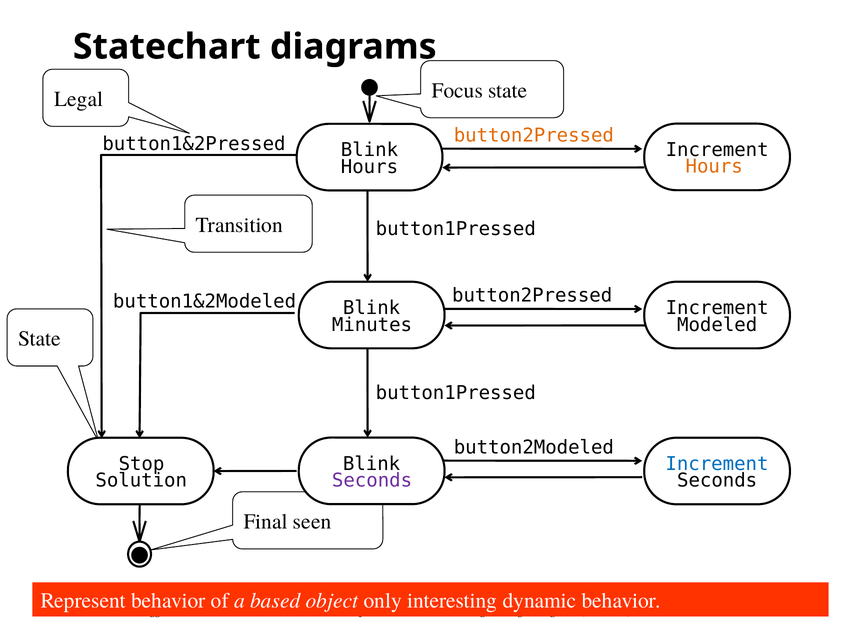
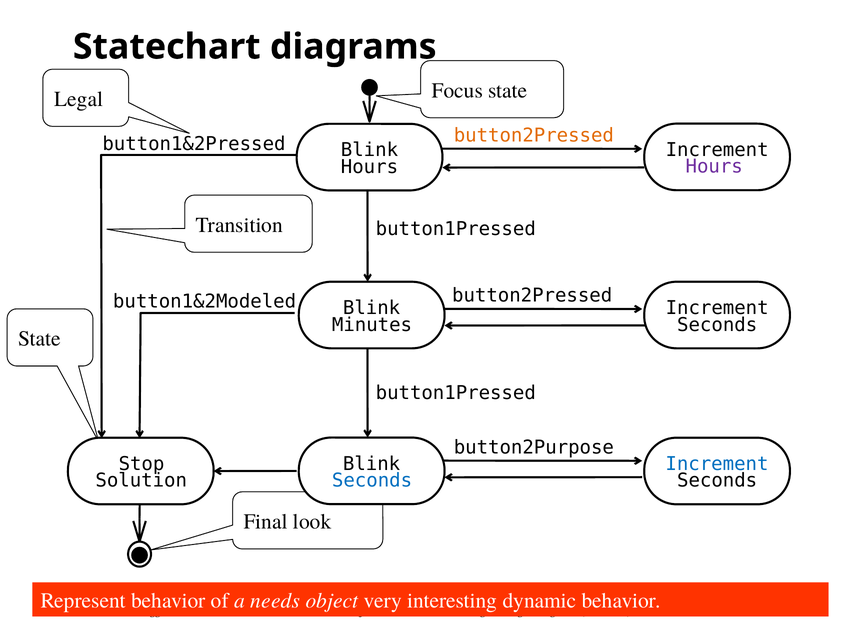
Hours at (714, 167) colour: orange -> purple
Modeled at (717, 325): Modeled -> Seconds
button2Modeled: button2Modeled -> button2Purpose
Seconds at (372, 481) colour: purple -> blue
seen: seen -> look
based: based -> needs
only: only -> very
